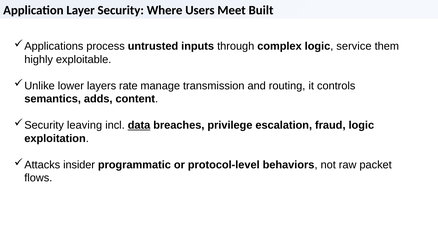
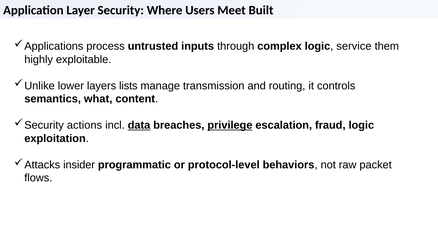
rate: rate -> lists
adds: adds -> what
leaving: leaving -> actions
privilege underline: none -> present
